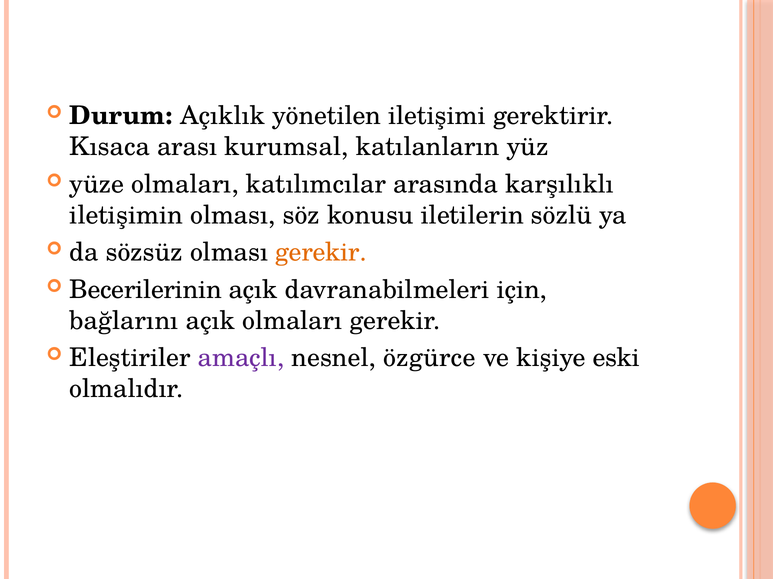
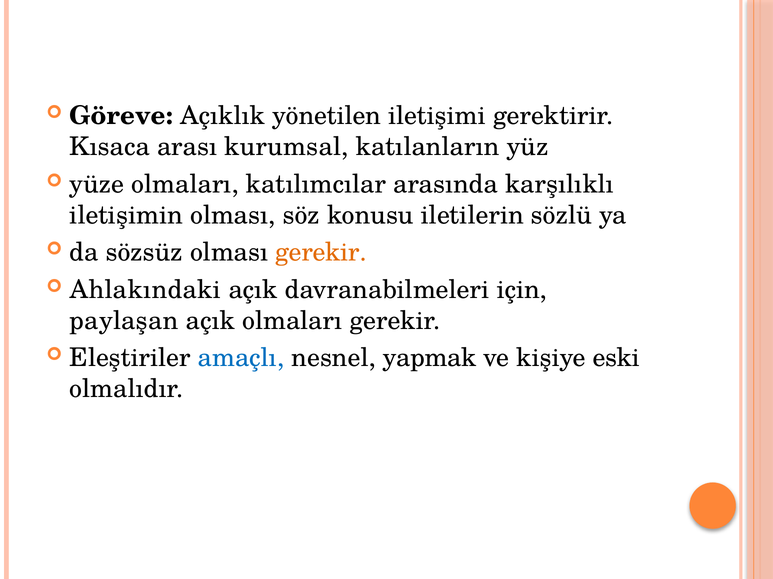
Durum: Durum -> Göreve
Becerilerinin: Becerilerinin -> Ahlakındaki
bağlarını: bağlarını -> paylaşan
amaçlı colour: purple -> blue
özgürce: özgürce -> yapmak
